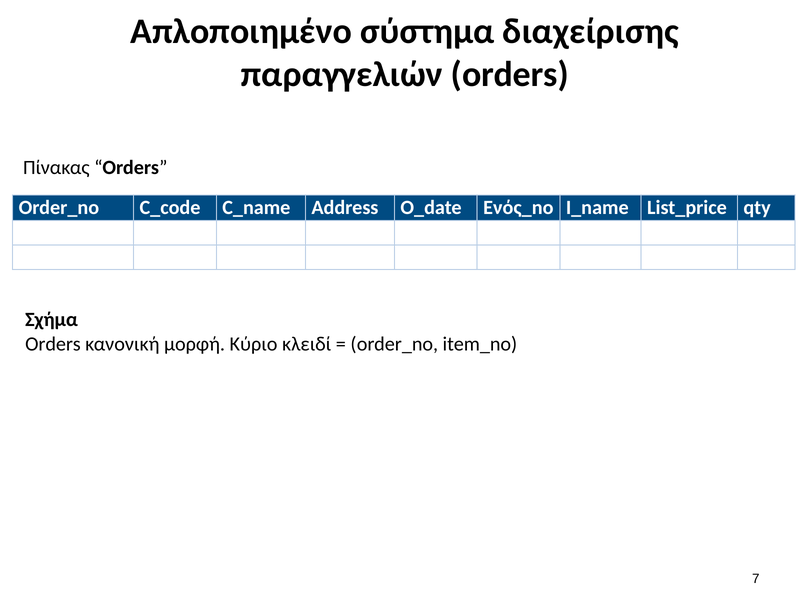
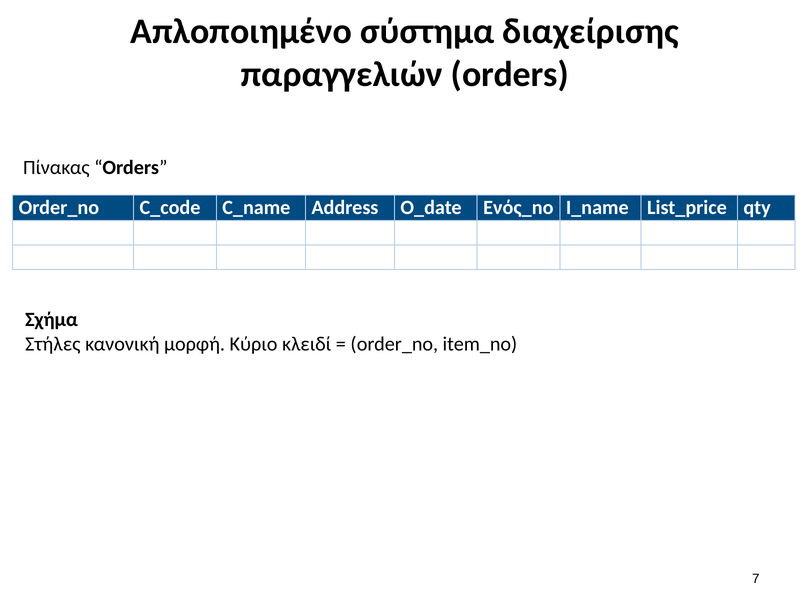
Orders at (53, 344): Orders -> Στήλες
